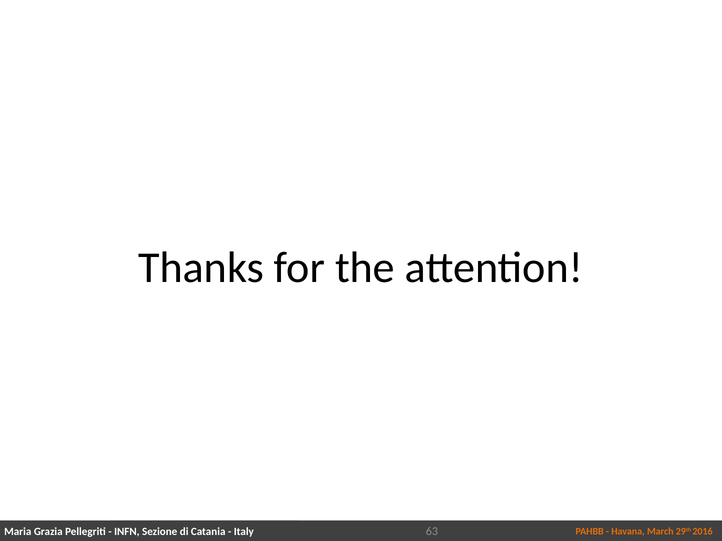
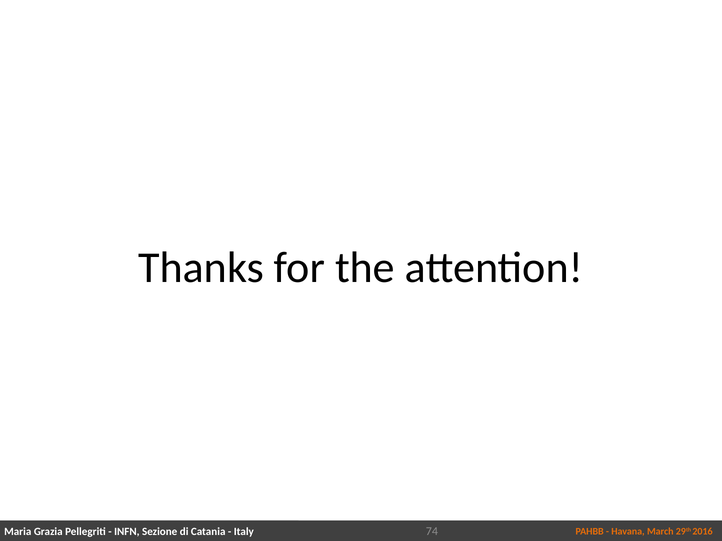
63: 63 -> 74
